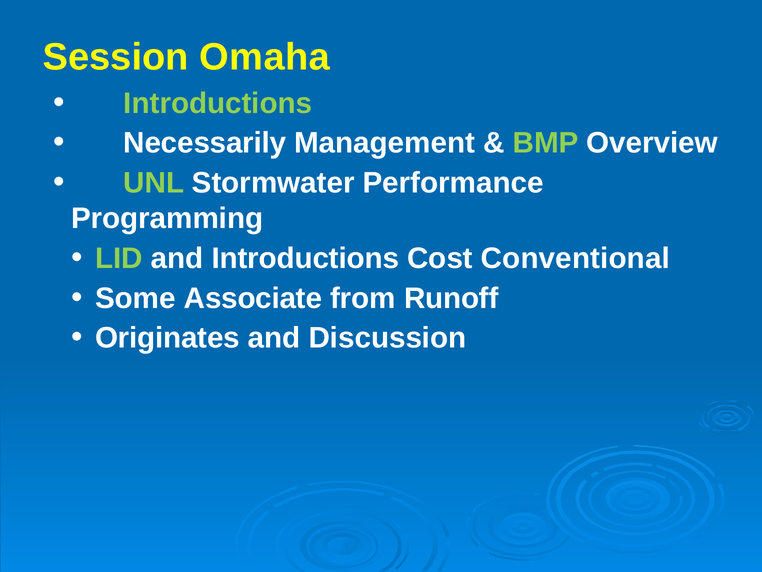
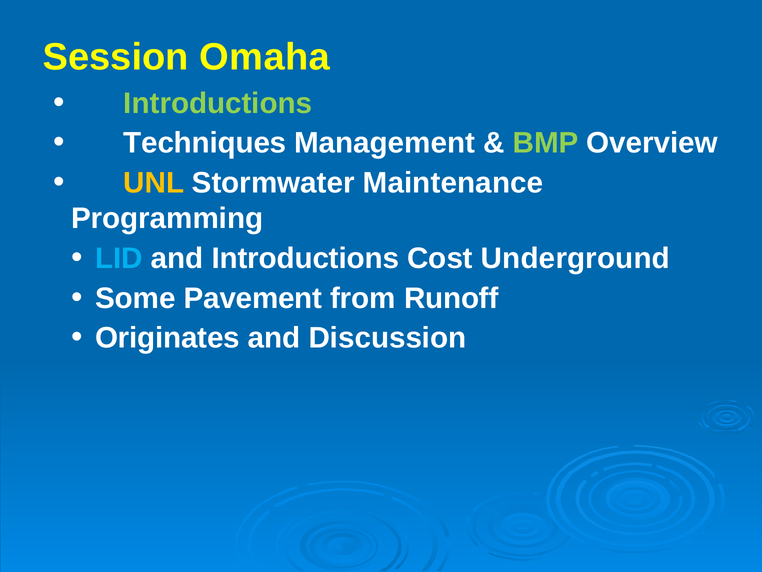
Necessarily: Necessarily -> Techniques
UNL colour: light green -> yellow
Performance: Performance -> Maintenance
LID colour: light green -> light blue
Conventional: Conventional -> Underground
Associate: Associate -> Pavement
